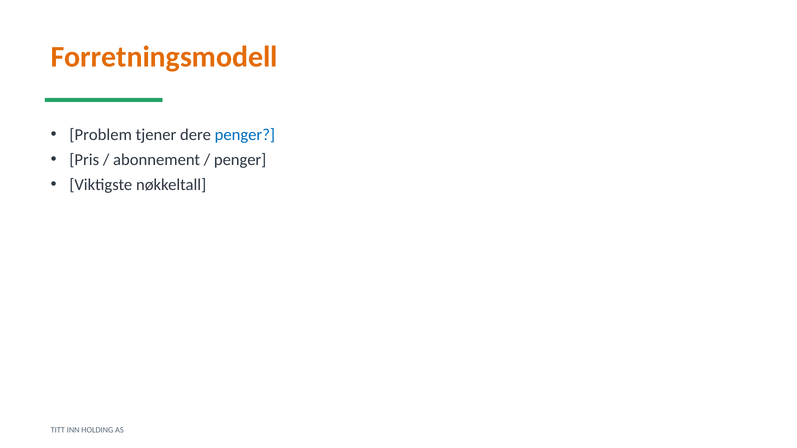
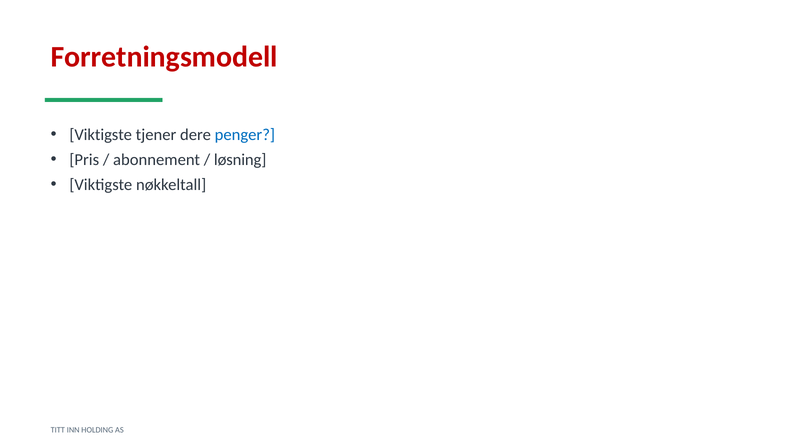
Forretningsmodell colour: orange -> red
Problem at (101, 135): Problem -> Viktigste
penger at (240, 160): penger -> løsning
